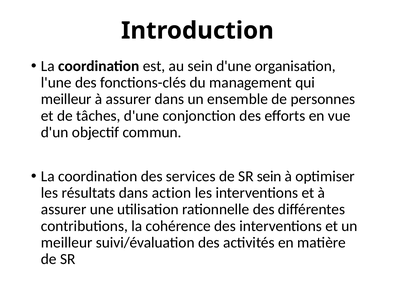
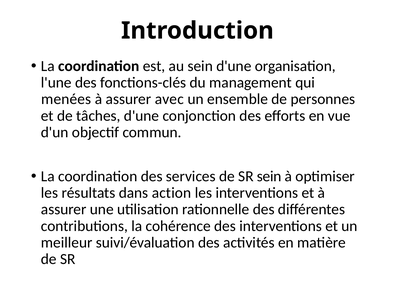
meilleur at (66, 99): meilleur -> menées
assurer dans: dans -> avec
